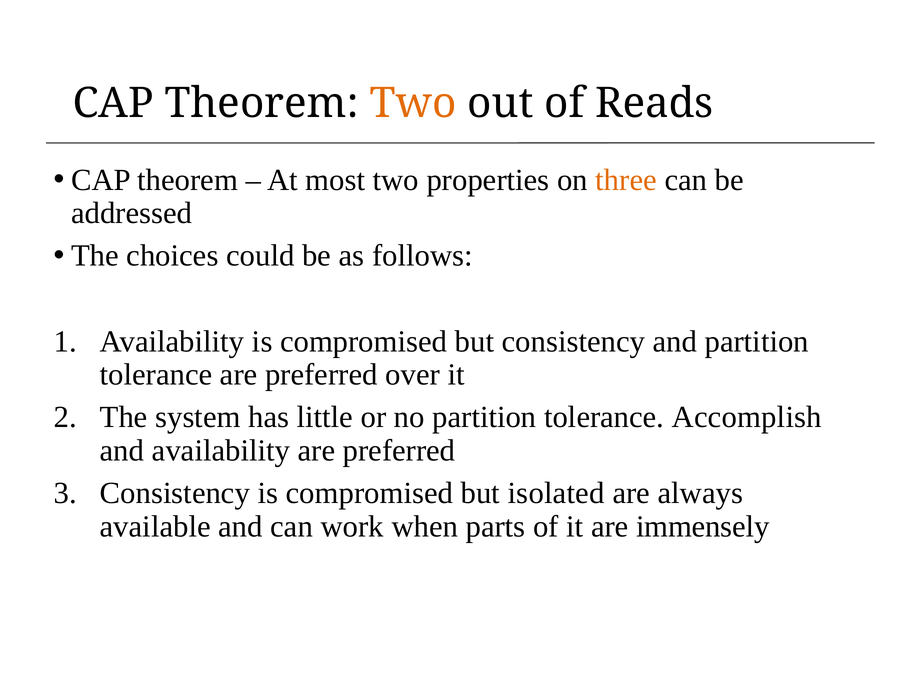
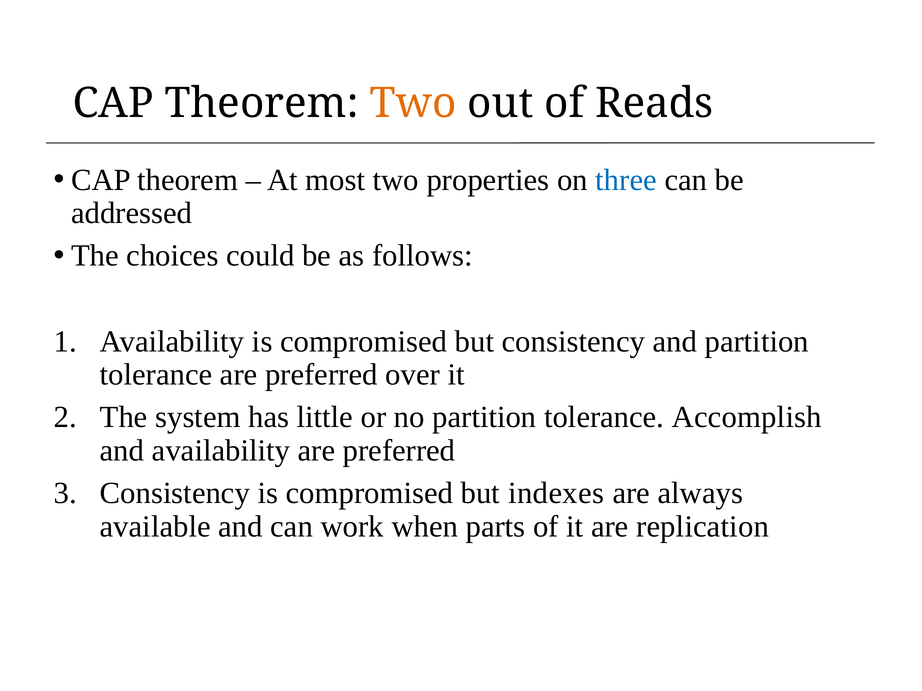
three colour: orange -> blue
isolated: isolated -> indexes
immensely: immensely -> replication
